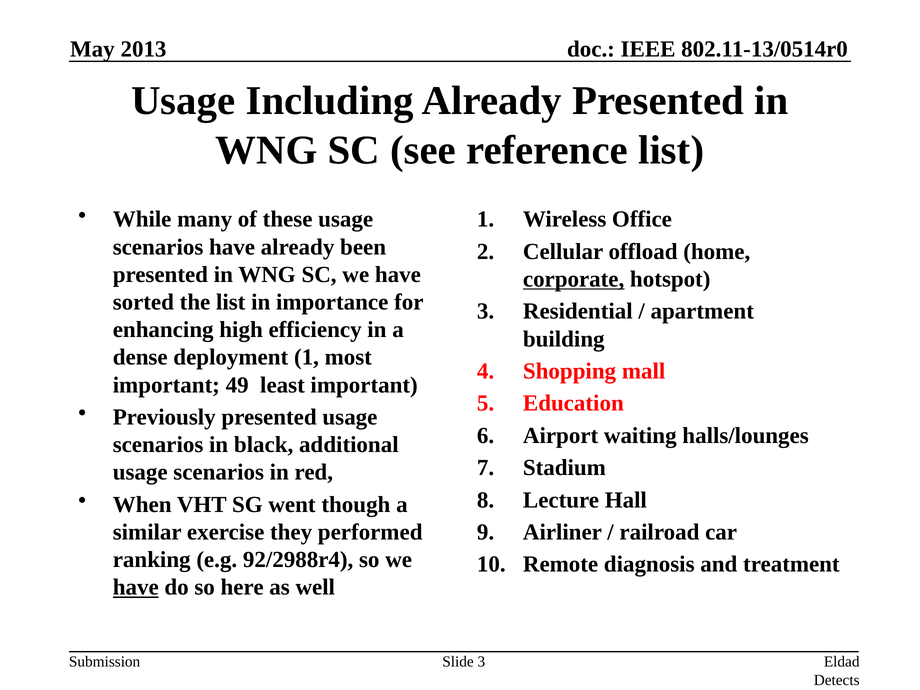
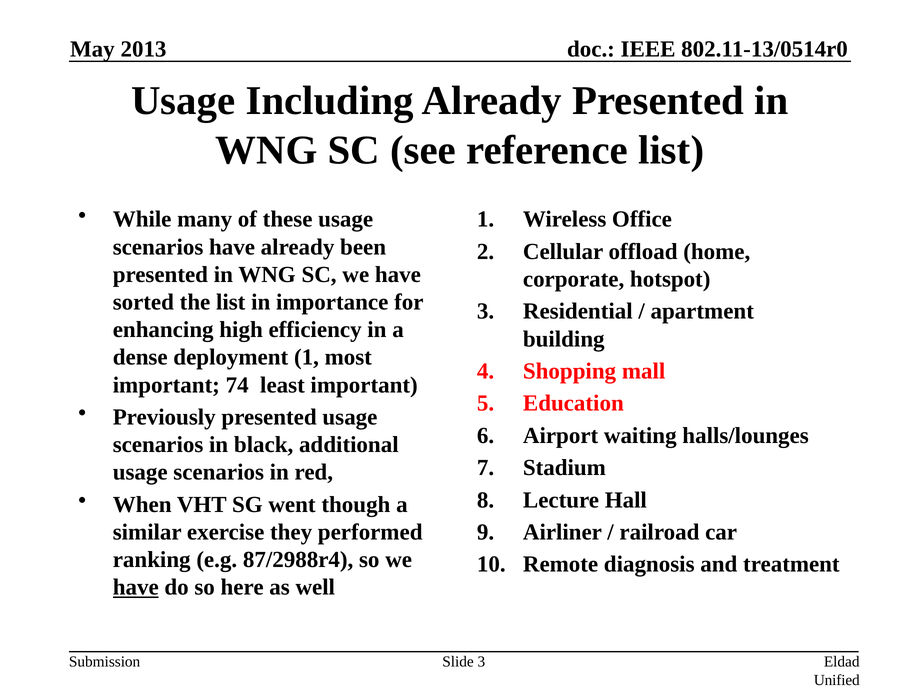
corporate underline: present -> none
49: 49 -> 74
92/2988r4: 92/2988r4 -> 87/2988r4
Detects: Detects -> Unified
